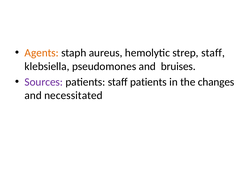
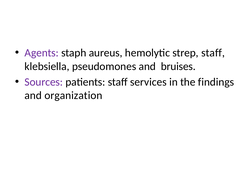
Agents colour: orange -> purple
staff patients: patients -> services
changes: changes -> findings
necessitated: necessitated -> organization
